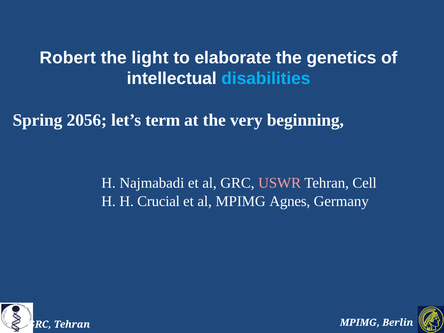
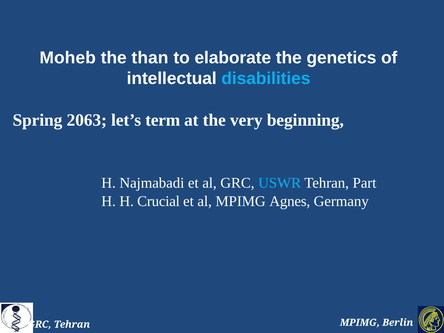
Robert: Robert -> Moheb
light: light -> than
2056: 2056 -> 2063
USWR colour: pink -> light blue
Cell: Cell -> Part
